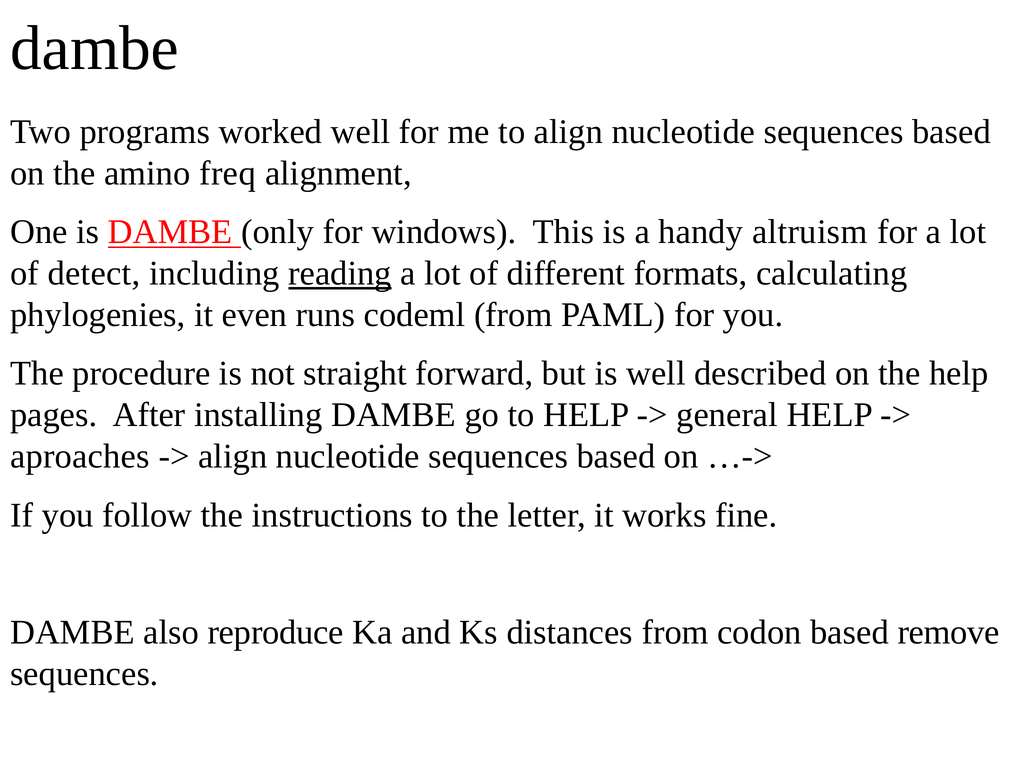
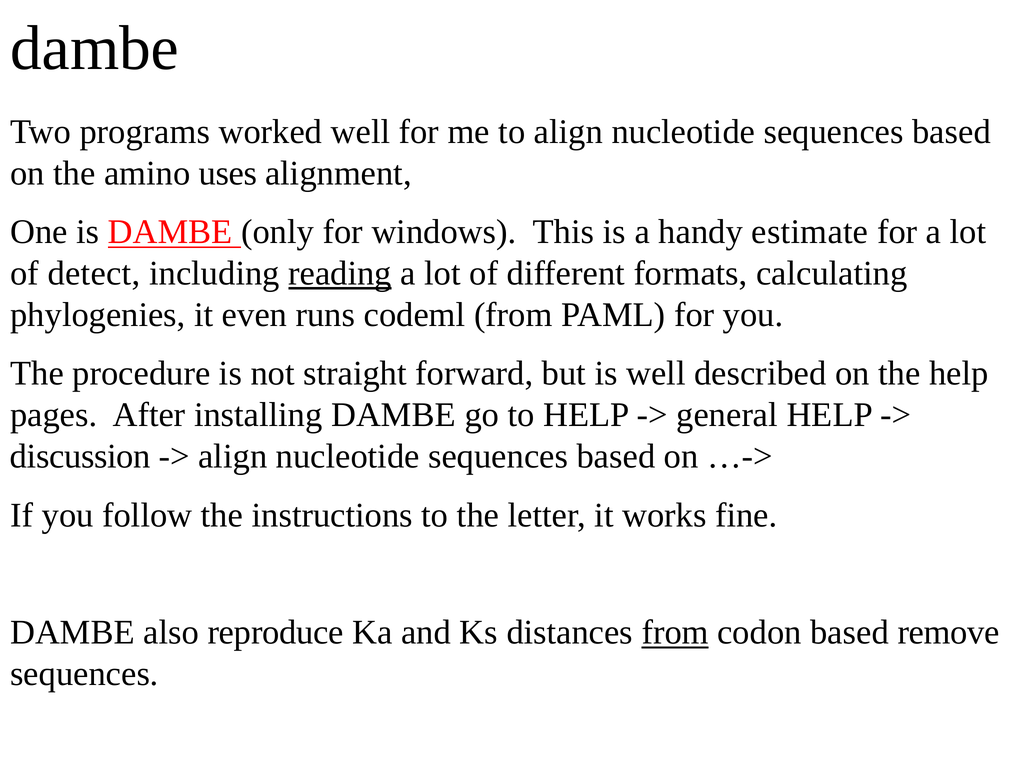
freq: freq -> uses
altruism: altruism -> estimate
aproaches: aproaches -> discussion
from at (675, 633) underline: none -> present
